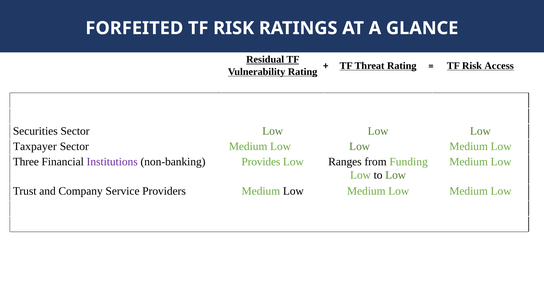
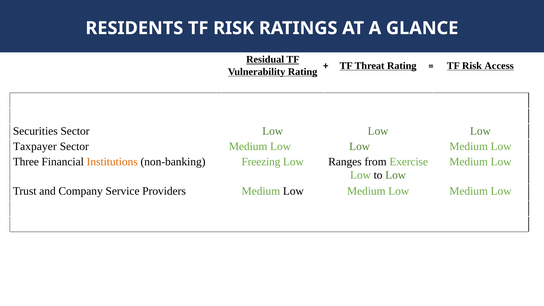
FORFEITED: FORFEITED -> RESIDENTS
Institutions colour: purple -> orange
Provides: Provides -> Freezing
Funding: Funding -> Exercise
